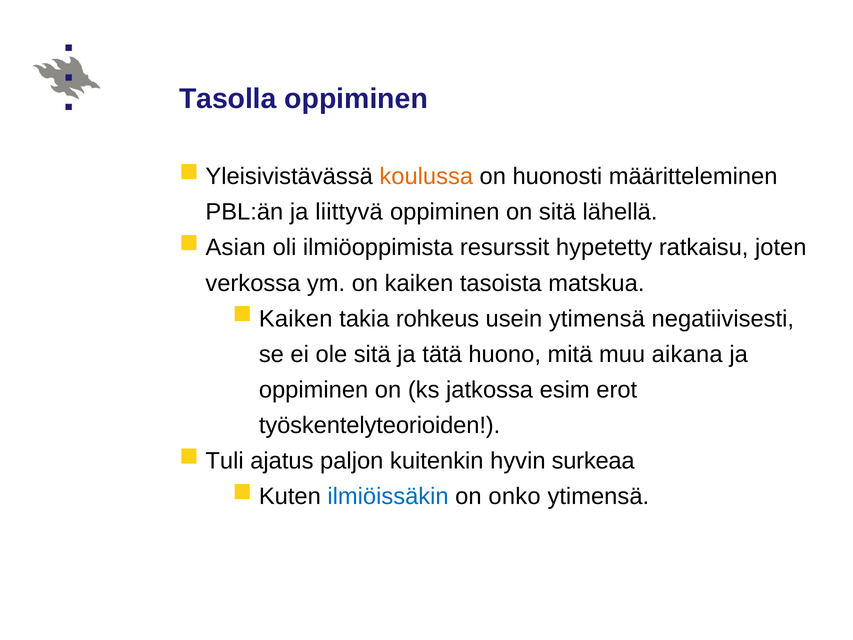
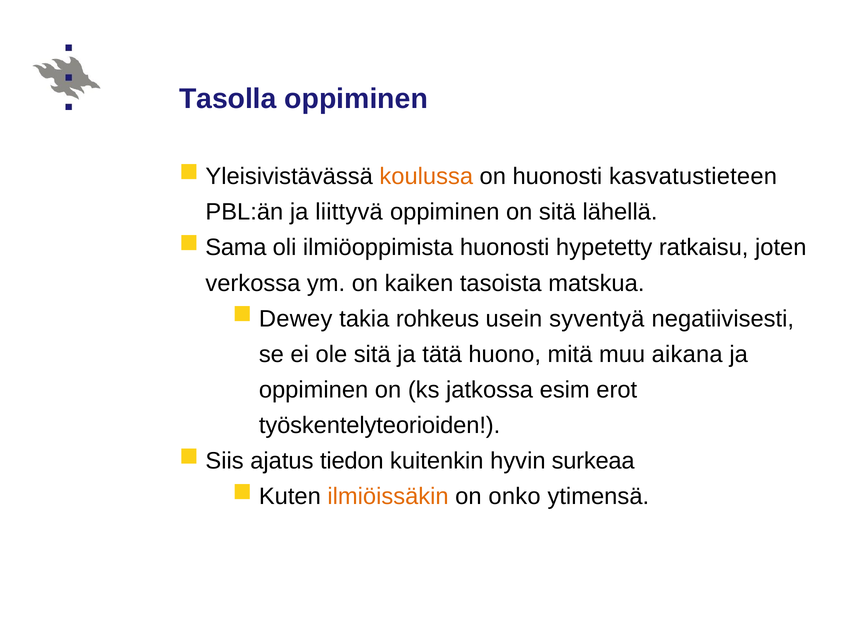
määritteleminen: määritteleminen -> kasvatustieteen
Asian: Asian -> Sama
ilmiöoppimista resurssit: resurssit -> huonosti
Kaiken at (296, 319): Kaiken -> Dewey
usein ytimensä: ytimensä -> syventyä
Tuli: Tuli -> Siis
paljon: paljon -> tiedon
ilmiöissäkin colour: blue -> orange
